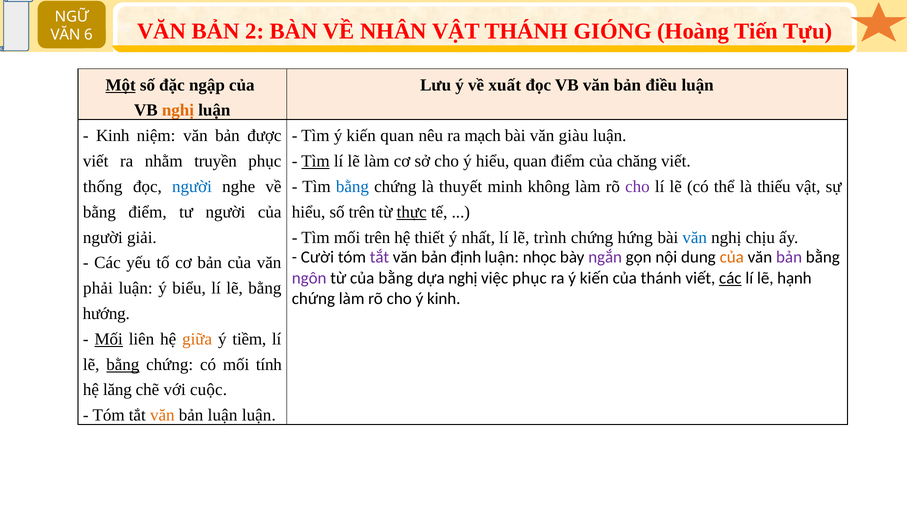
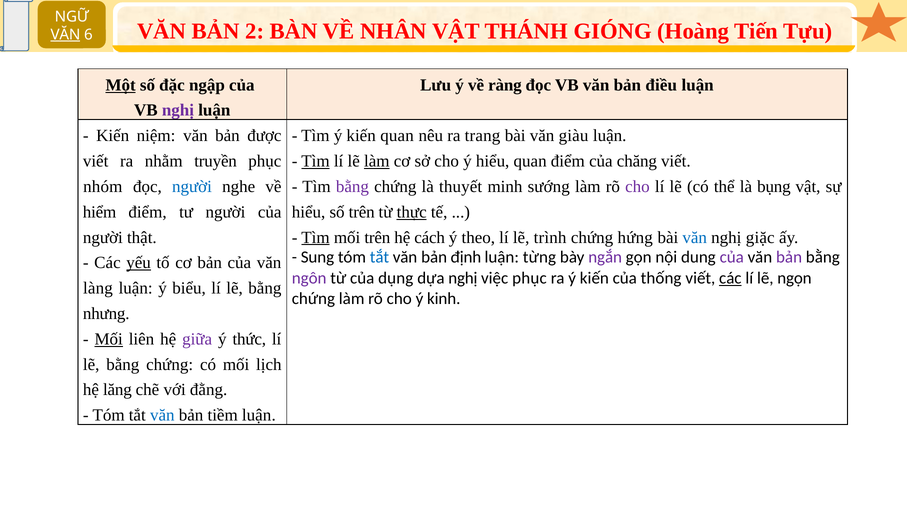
VĂN at (65, 35) underline: none -> present
xuất: xuất -> ràng
nghị at (178, 110) colour: orange -> purple
Kinh at (113, 136): Kinh -> Kiến
mạch: mạch -> trang
làm at (377, 161) underline: none -> present
thống: thống -> nhóm
bằng at (352, 187) colour: blue -> purple
không: không -> sướng
thiếu: thiếu -> bụng
bằng at (99, 212): bằng -> hiểm
giải: giải -> thật
Tìm at (316, 238) underline: none -> present
thiết: thiết -> cách
nhất: nhất -> theo
chịu: chịu -> giặc
Cười: Cười -> Sung
tắt at (379, 257) colour: purple -> blue
nhọc: nhọc -> từng
của at (732, 257) colour: orange -> purple
yếu underline: none -> present
của bằng: bằng -> dụng
của thánh: thánh -> thống
hạnh: hạnh -> ngọn
phải: phải -> làng
hướng: hướng -> nhưng
giữa colour: orange -> purple
tiềm: tiềm -> thức
bằng at (123, 365) underline: present -> none
tính: tính -> lịch
cuộc: cuộc -> đằng
văn at (162, 415) colour: orange -> blue
bản luận: luận -> tiềm
